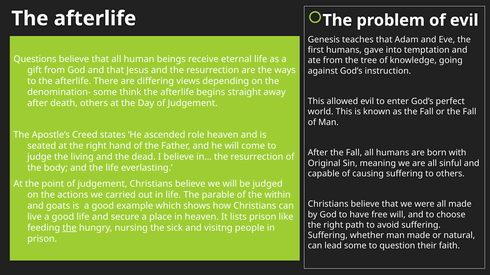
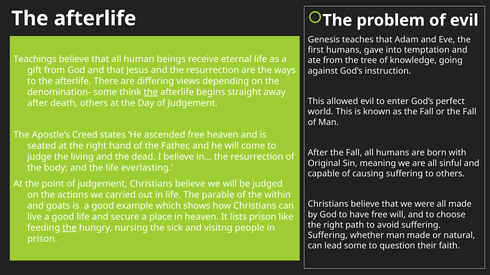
Questions: Questions -> Teachings
the at (151, 92) underline: none -> present
ascended role: role -> free
